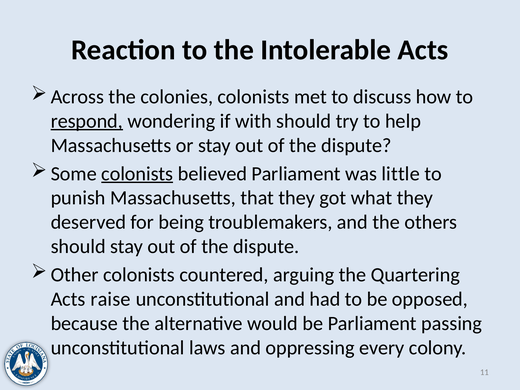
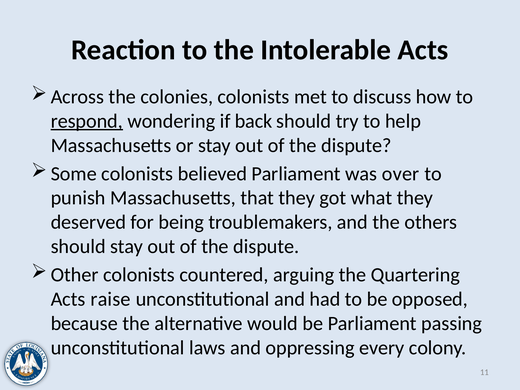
with: with -> back
colonists at (137, 174) underline: present -> none
little: little -> over
